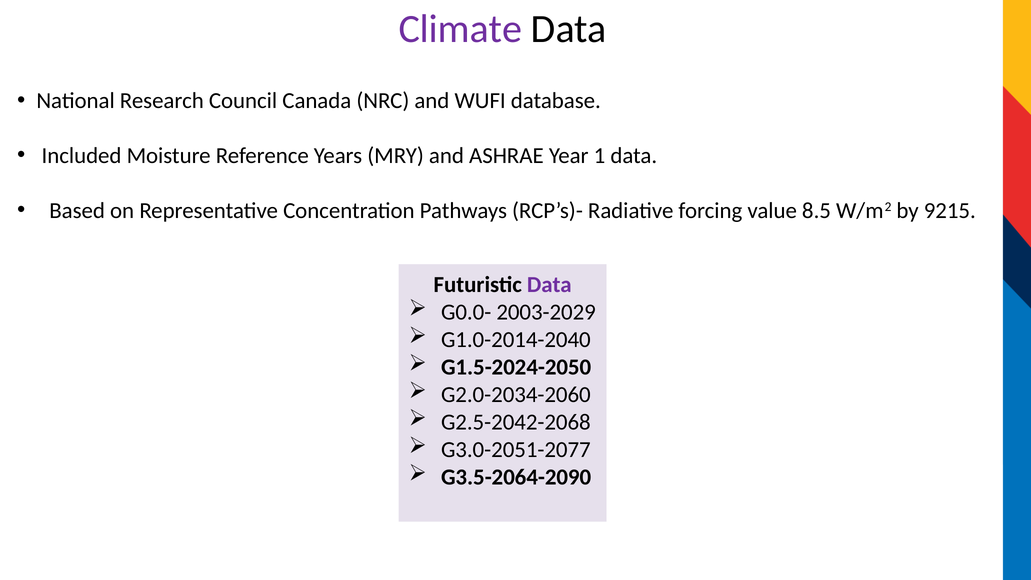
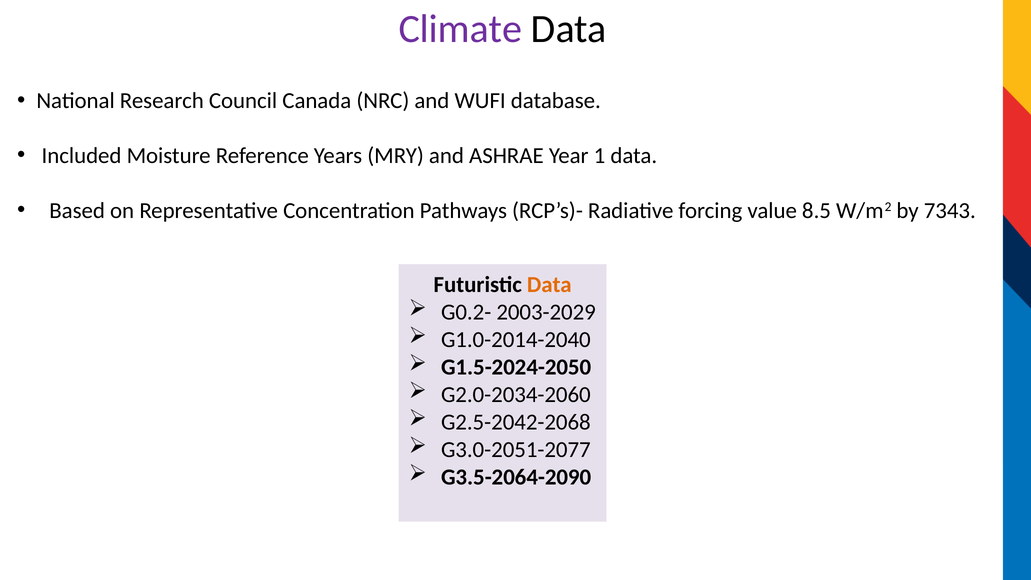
9215: 9215 -> 7343
Data at (549, 285) colour: purple -> orange
G0.0-: G0.0- -> G0.2-
